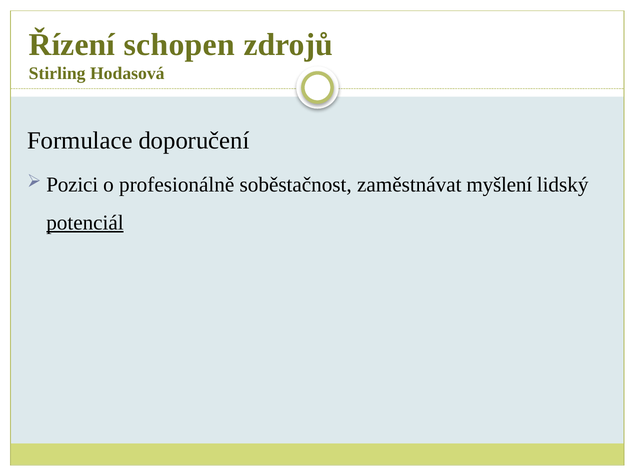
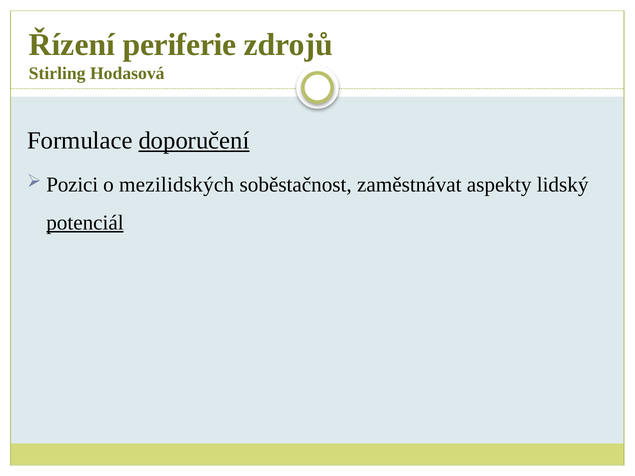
schopen: schopen -> periferie
doporučení underline: none -> present
profesionálně: profesionálně -> mezilidských
myšlení: myšlení -> aspekty
